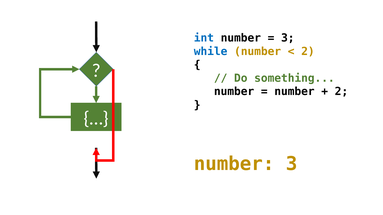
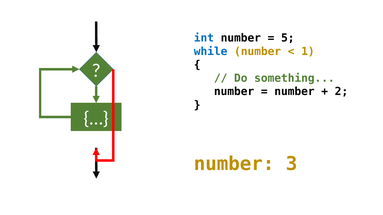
3 at (288, 38): 3 -> 5
2 at (308, 51): 2 -> 1
